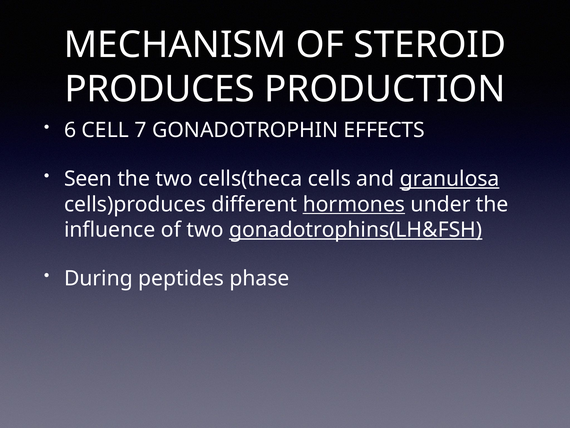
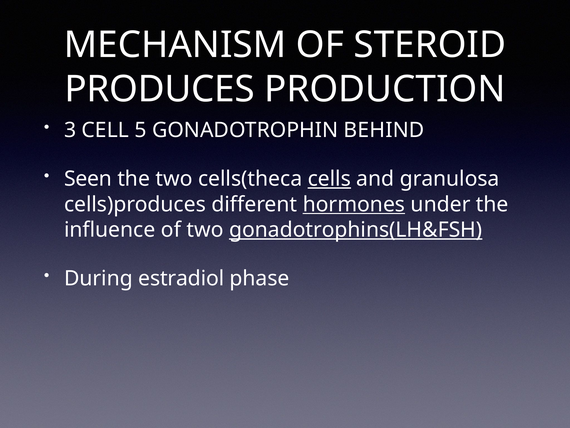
6: 6 -> 3
7: 7 -> 5
EFFECTS: EFFECTS -> BEHIND
cells underline: none -> present
granulosa underline: present -> none
peptides: peptides -> estradiol
